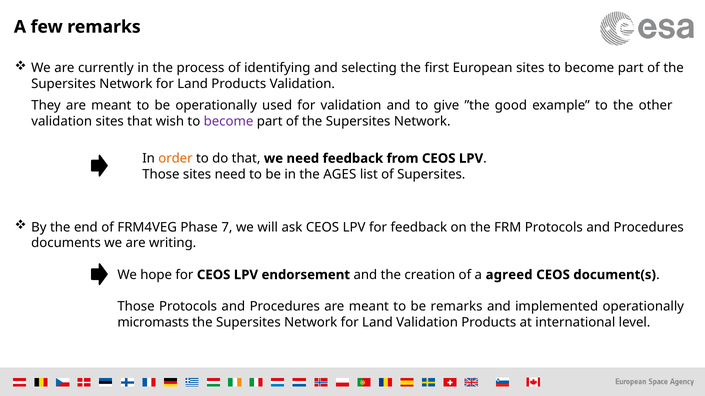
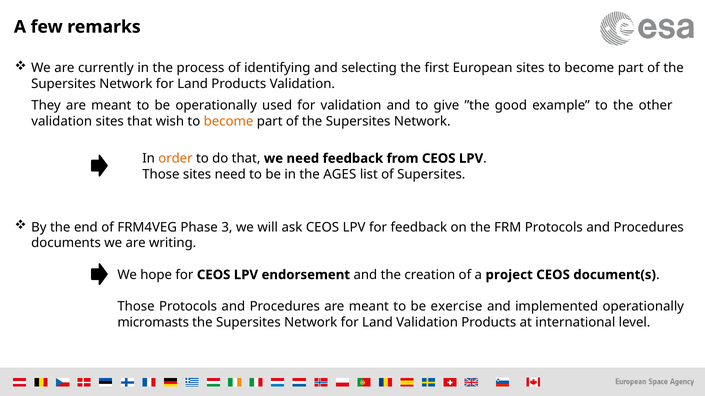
become at (229, 121) colour: purple -> orange
7: 7 -> 3
agreed: agreed -> project
be remarks: remarks -> exercise
